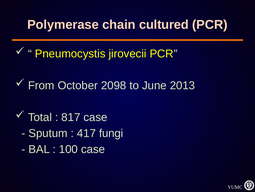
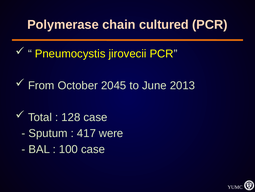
2098: 2098 -> 2045
817: 817 -> 128
fungi: fungi -> were
